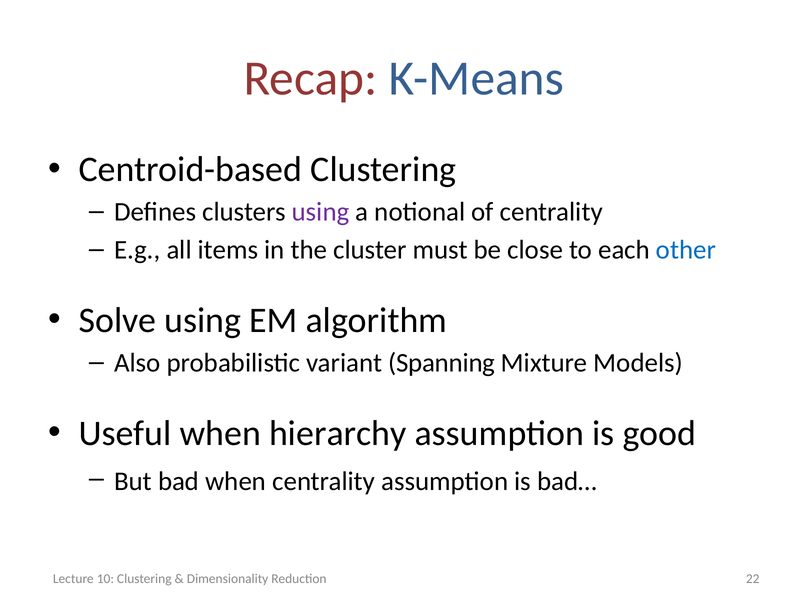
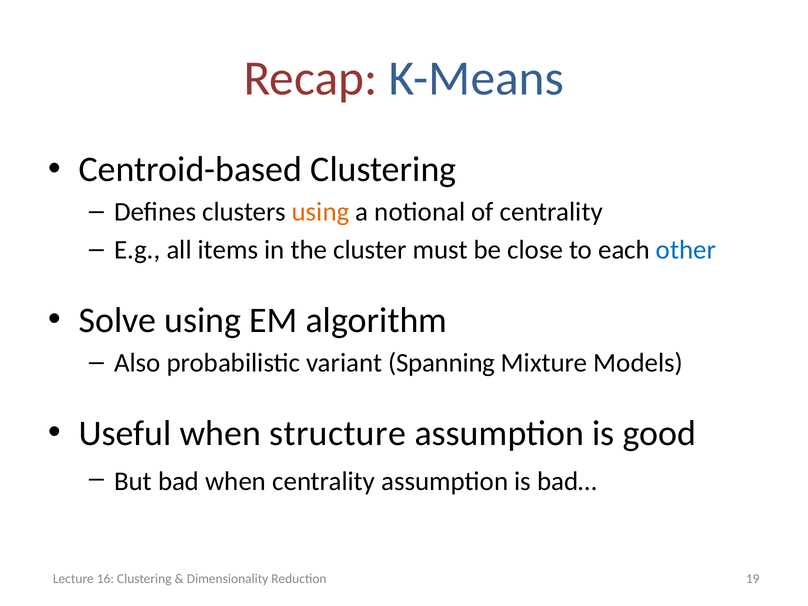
using at (321, 212) colour: purple -> orange
hierarchy: hierarchy -> structure
10: 10 -> 16
22: 22 -> 19
